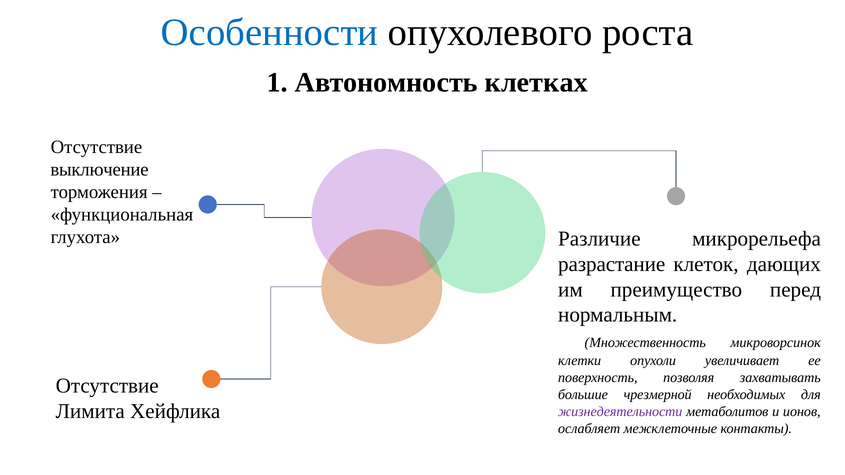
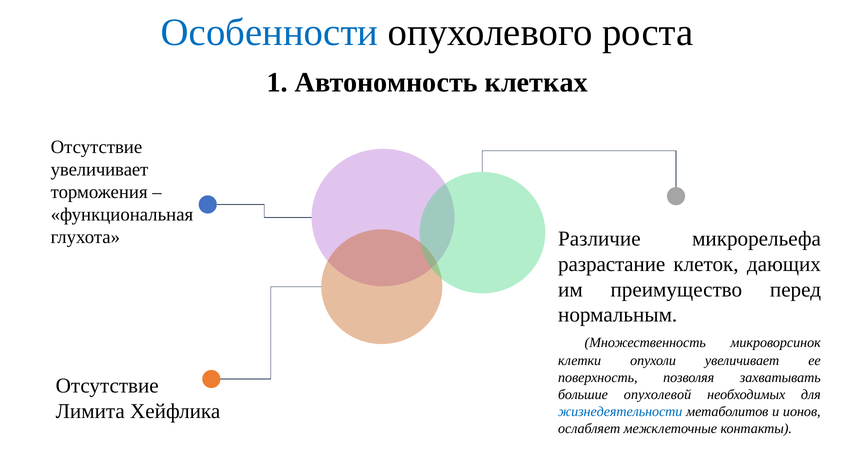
выключение at (100, 170): выключение -> увеличивает
чрезмерной: чрезмерной -> опухолевой
жизнедеятельности colour: purple -> blue
